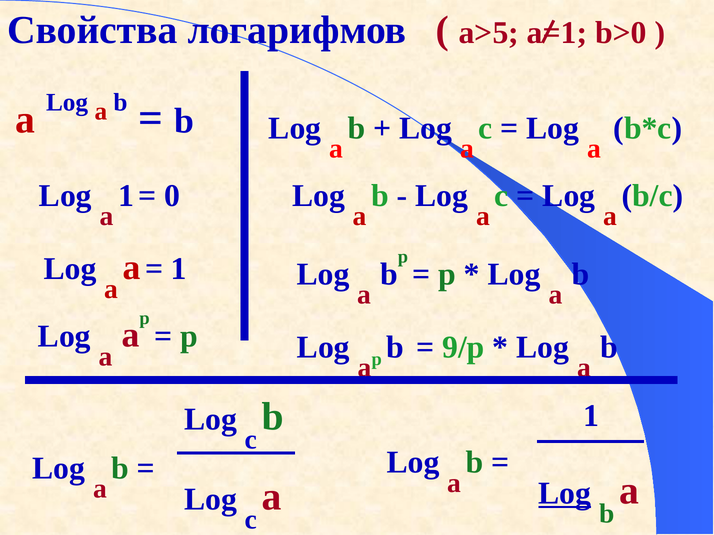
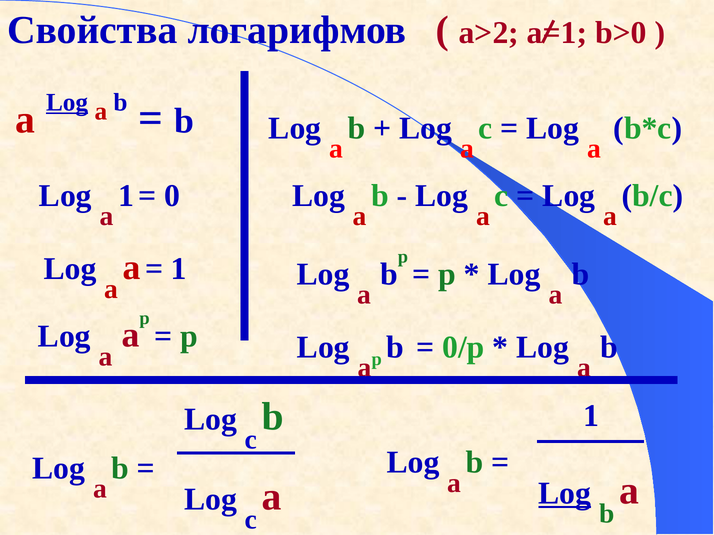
a>5: a>5 -> a>2
Log at (67, 103) underline: none -> present
9/p: 9/p -> 0/p
